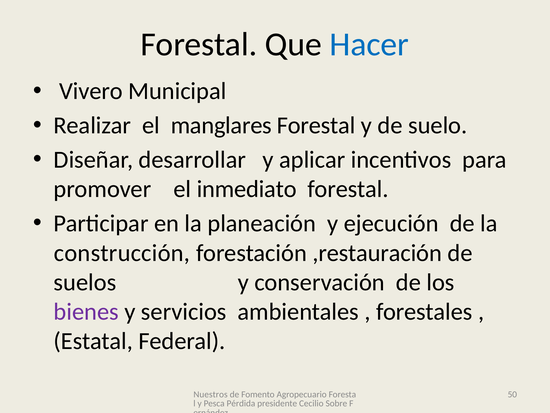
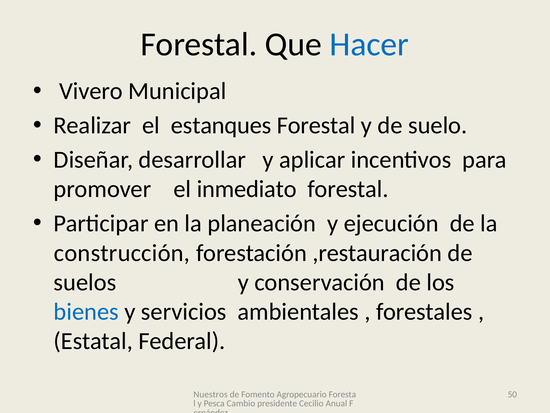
manglares: manglares -> estanques
bienes colour: purple -> blue
Pérdida: Pérdida -> Cambio
Sobre: Sobre -> Anual
